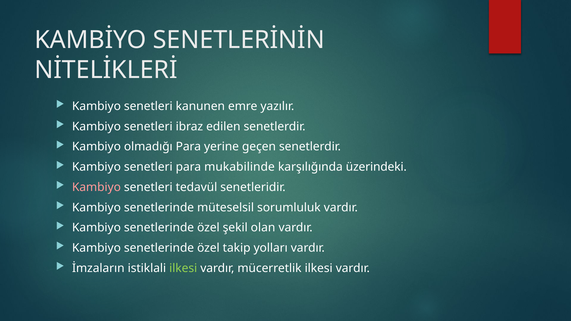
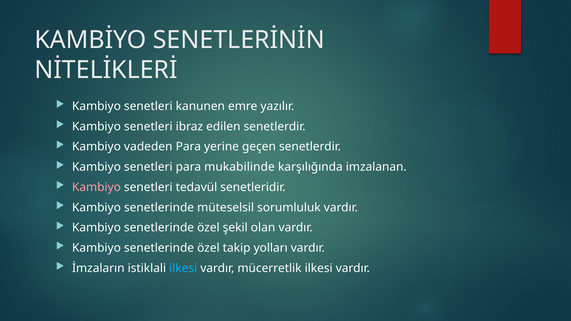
olmadığı: olmadığı -> vadeden
üzerindeki: üzerindeki -> imzalanan
ilkesi at (183, 268) colour: light green -> light blue
